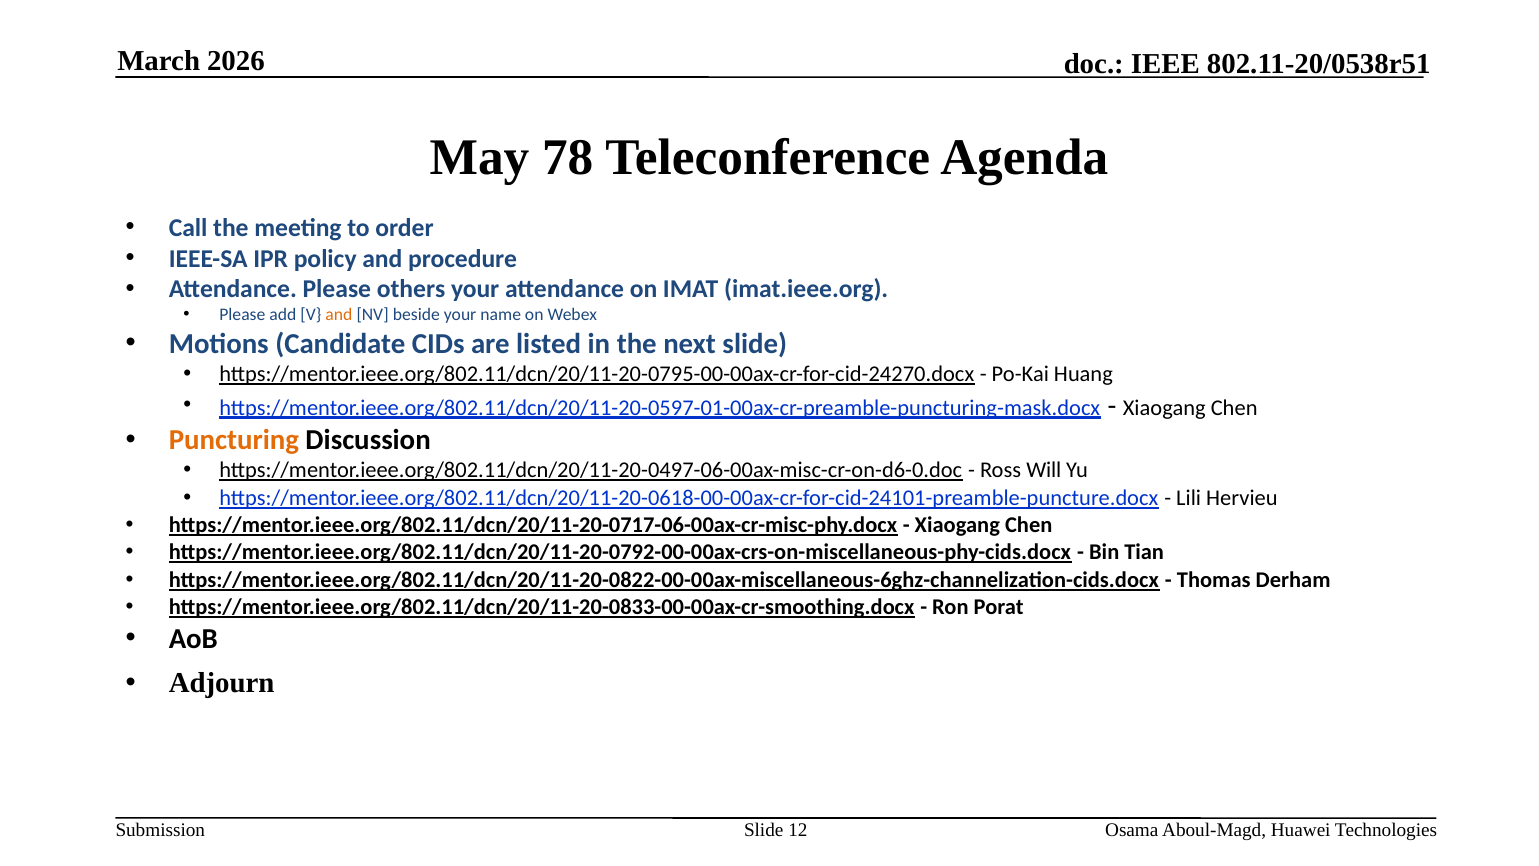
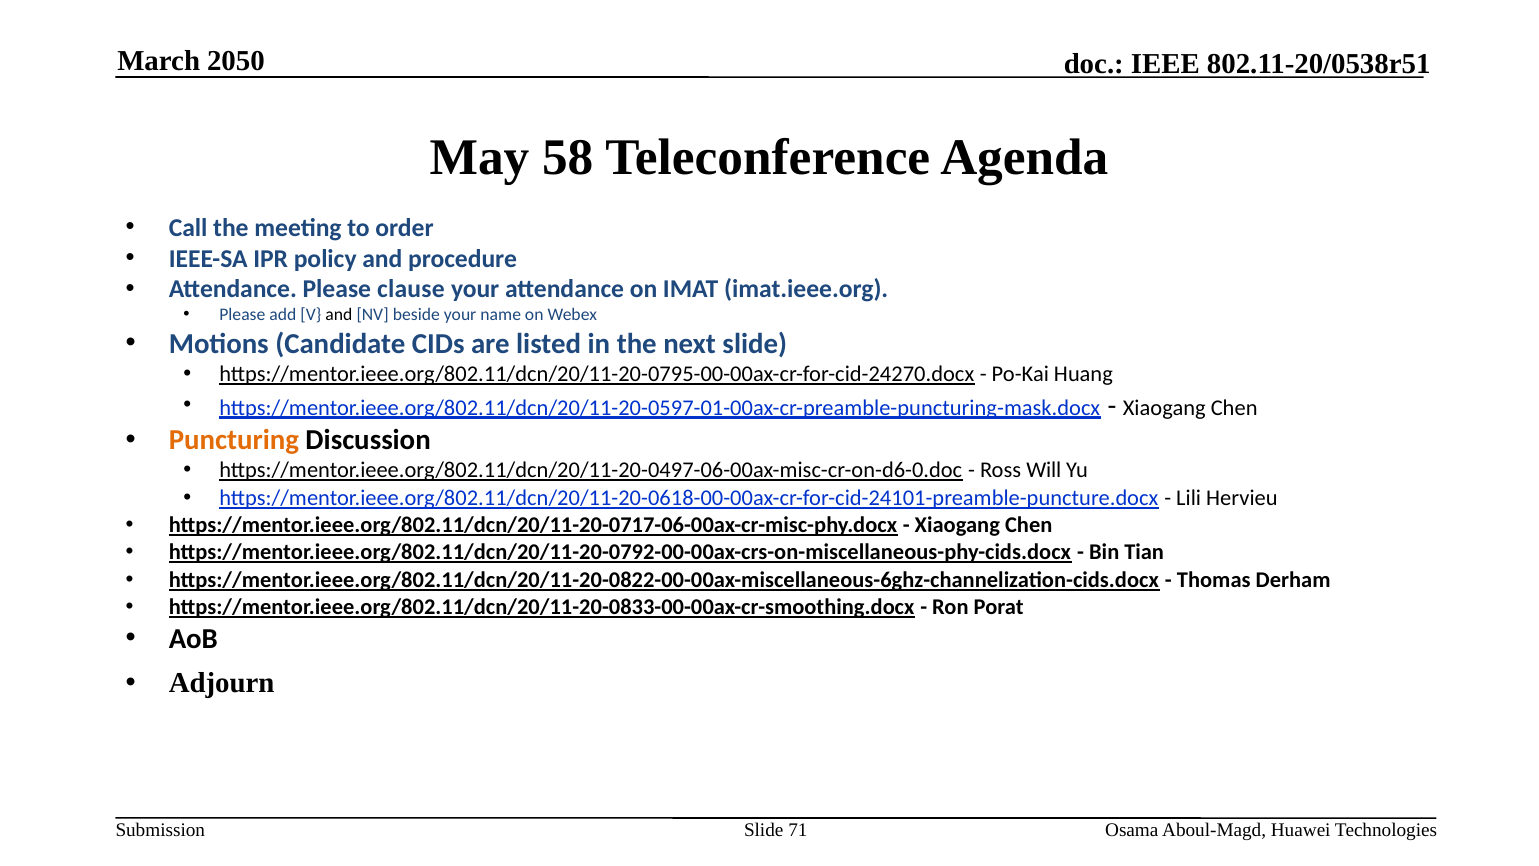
2026: 2026 -> 2050
78: 78 -> 58
others: others -> clause
and at (339, 315) colour: orange -> black
12: 12 -> 71
